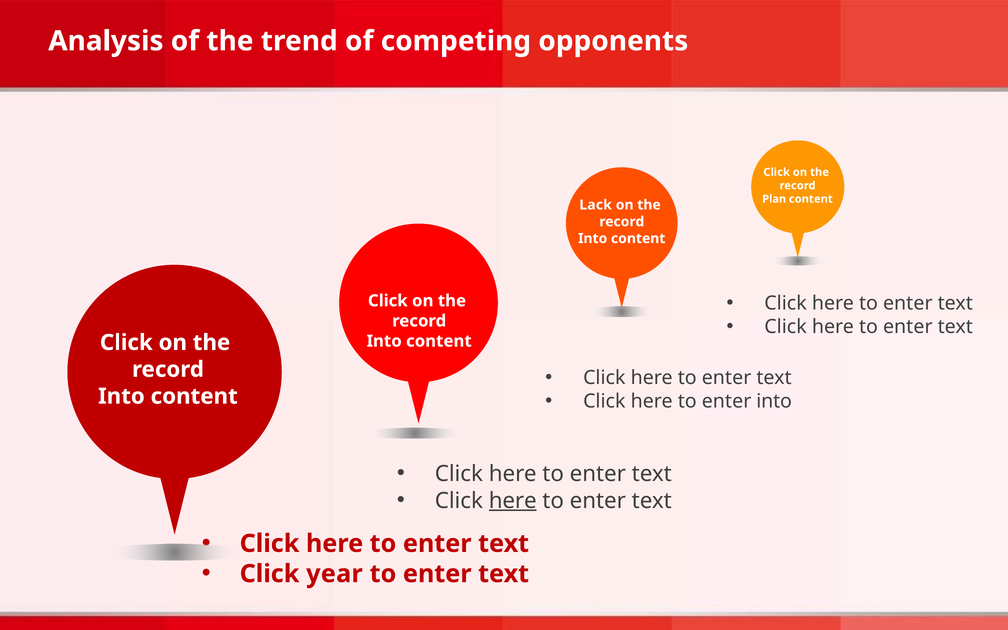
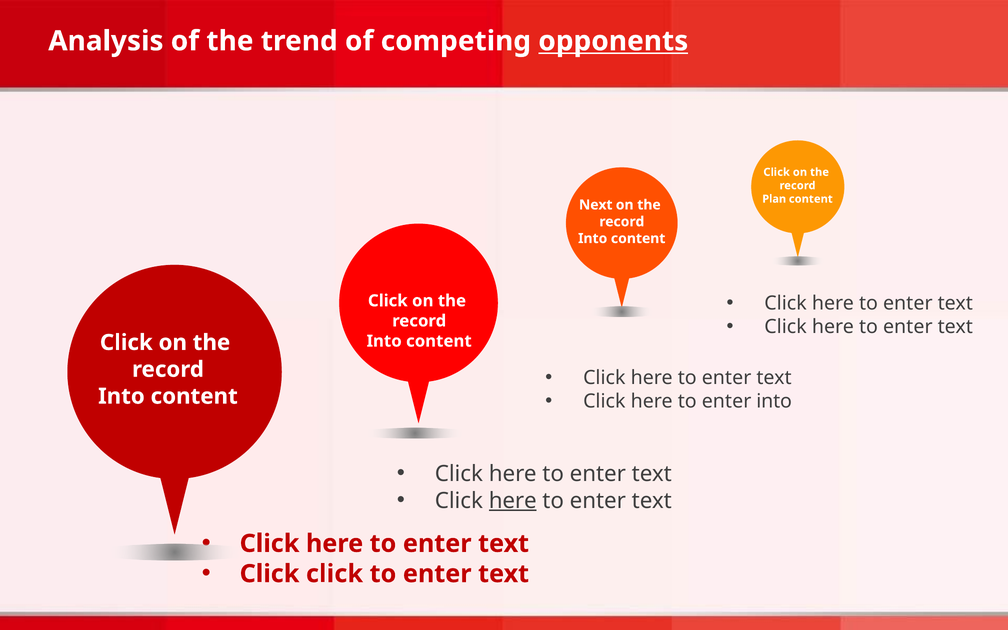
opponents underline: none -> present
Lack: Lack -> Next
Click year: year -> click
